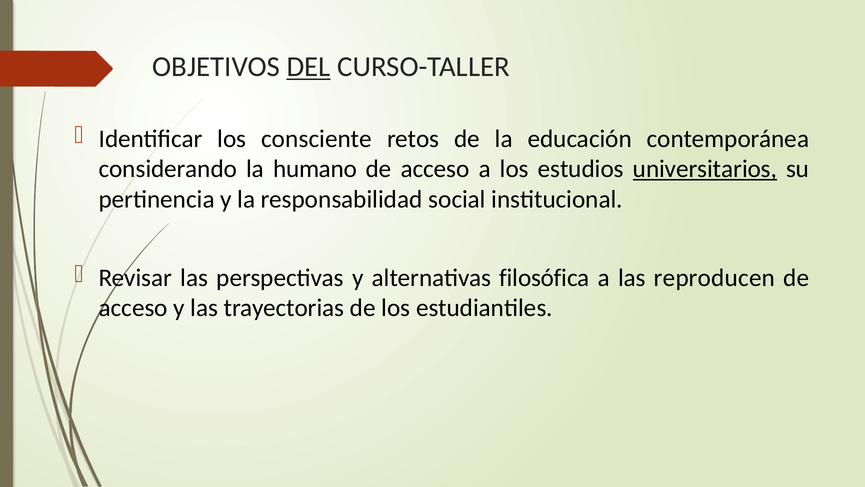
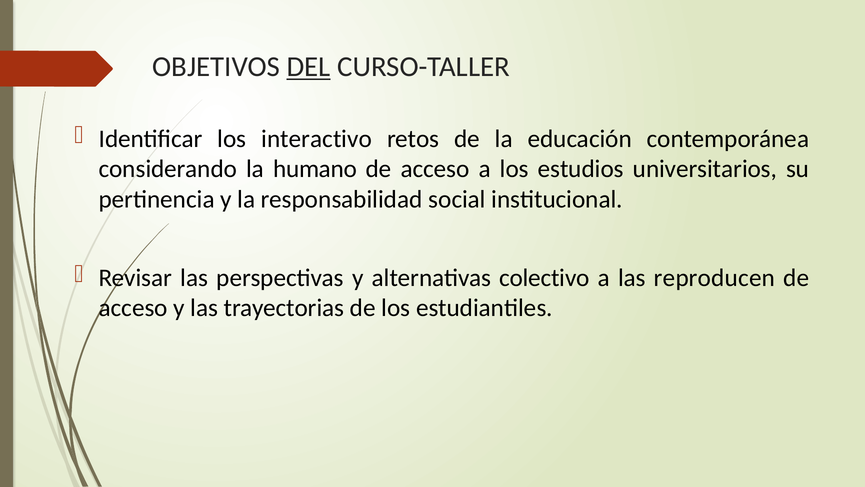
consciente: consciente -> interactivo
universitarios underline: present -> none
filosófica: filosófica -> colectivo
